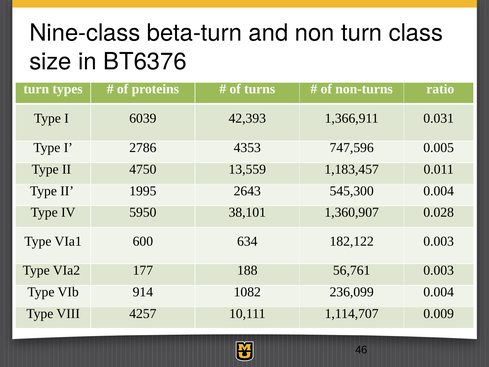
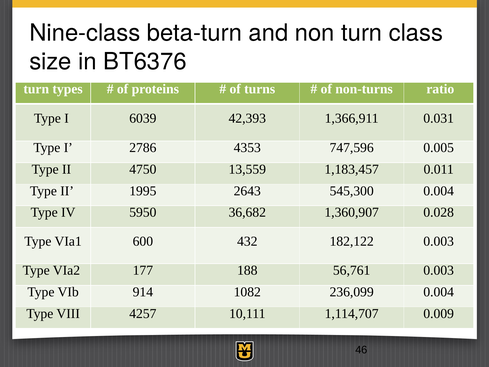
38,101: 38,101 -> 36,682
634: 634 -> 432
